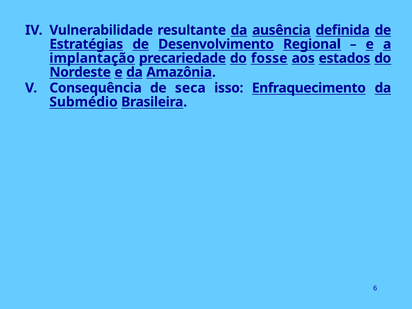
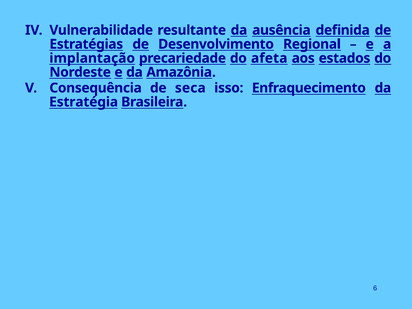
fosse: fosse -> afeta
Submédio: Submédio -> Estratégia
